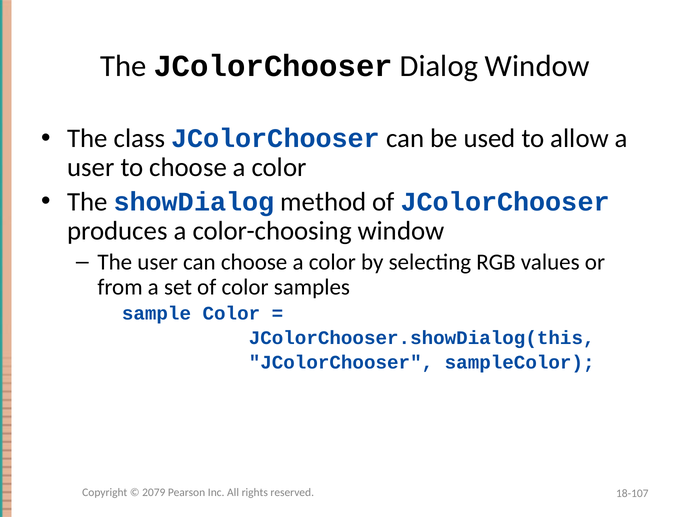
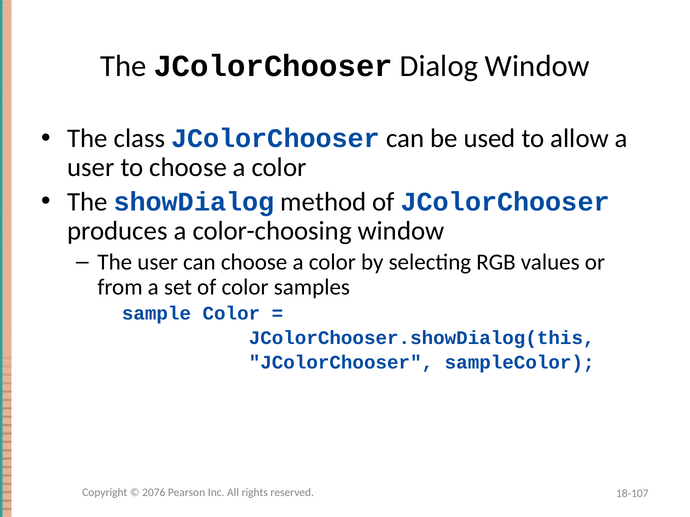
2079: 2079 -> 2076
